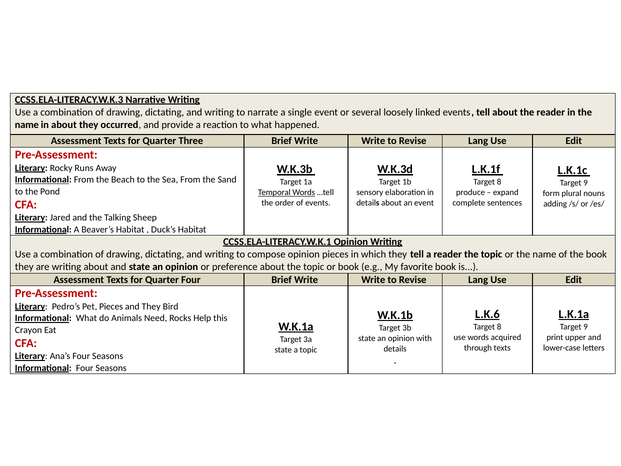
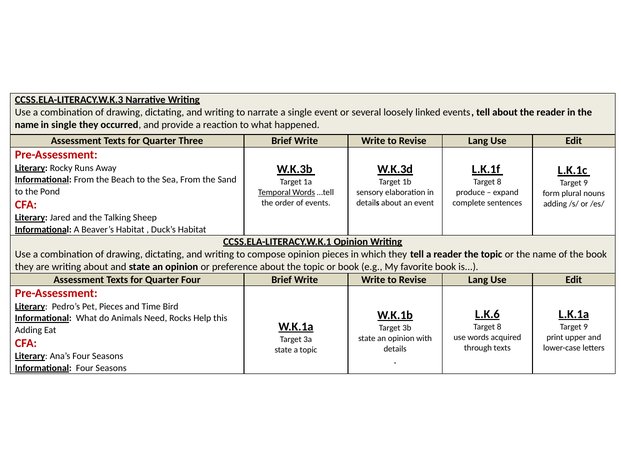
in about: about -> single
and They: They -> Time
Crayon at (28, 330): Crayon -> Adding
